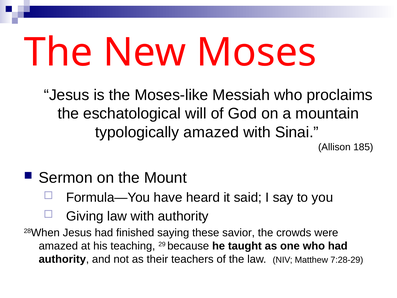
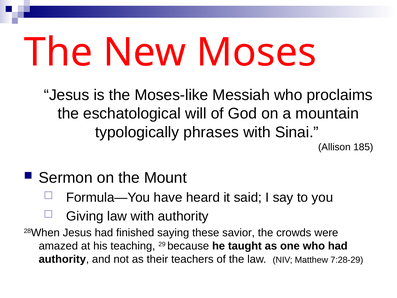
typologically amazed: amazed -> phrases
